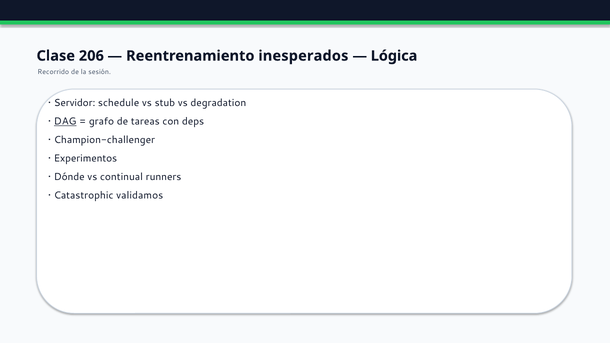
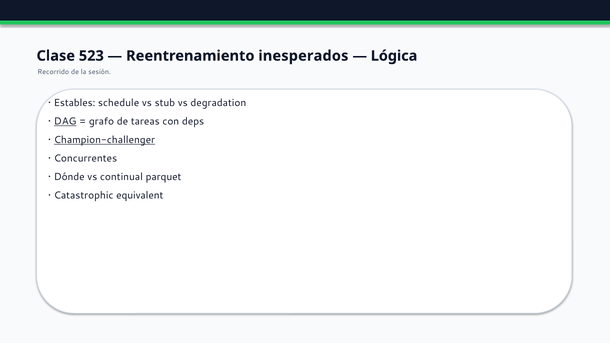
206: 206 -> 523
Servidor: Servidor -> Estables
Champion-challenger underline: none -> present
Experimentos: Experimentos -> Concurrentes
runners: runners -> parquet
validamos: validamos -> equivalent
